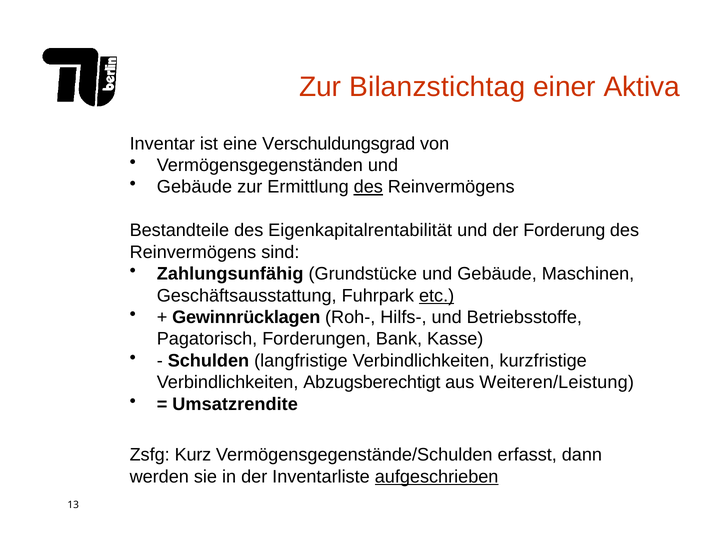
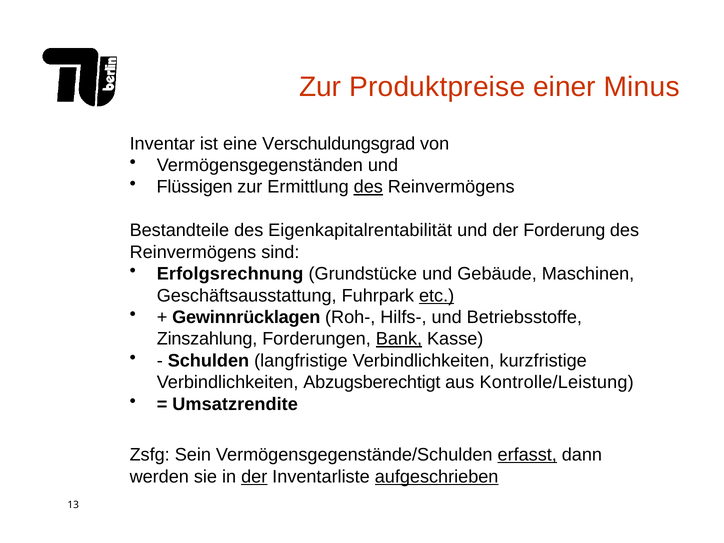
Bilanzstichtag: Bilanzstichtag -> Produktpreise
Aktiva: Aktiva -> Minus
Gebäude at (194, 187): Gebäude -> Flüssigen
Zahlungsunfähig: Zahlungsunfähig -> Erfolgsrechnung
Pagatorisch: Pagatorisch -> Zinszahlung
Bank underline: none -> present
Weiteren/Leistung: Weiteren/Leistung -> Kontrolle/Leistung
Kurz: Kurz -> Sein
erfasst underline: none -> present
der at (254, 477) underline: none -> present
